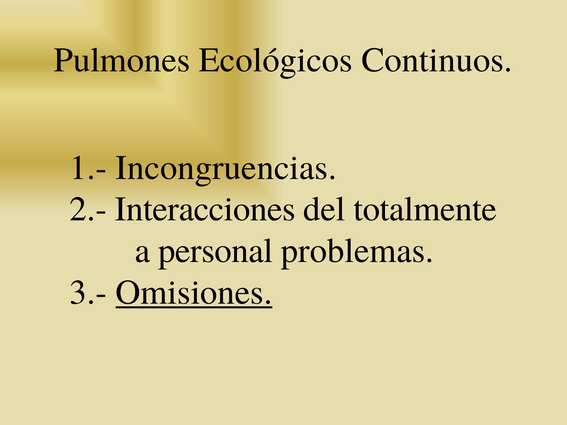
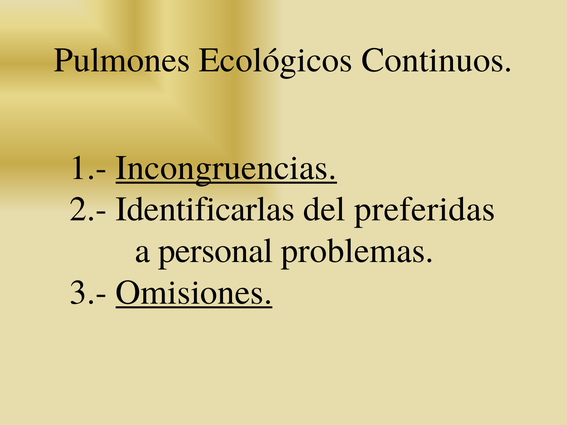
Incongruencias underline: none -> present
Interacciones: Interacciones -> Identificarlas
totalmente: totalmente -> preferidas
